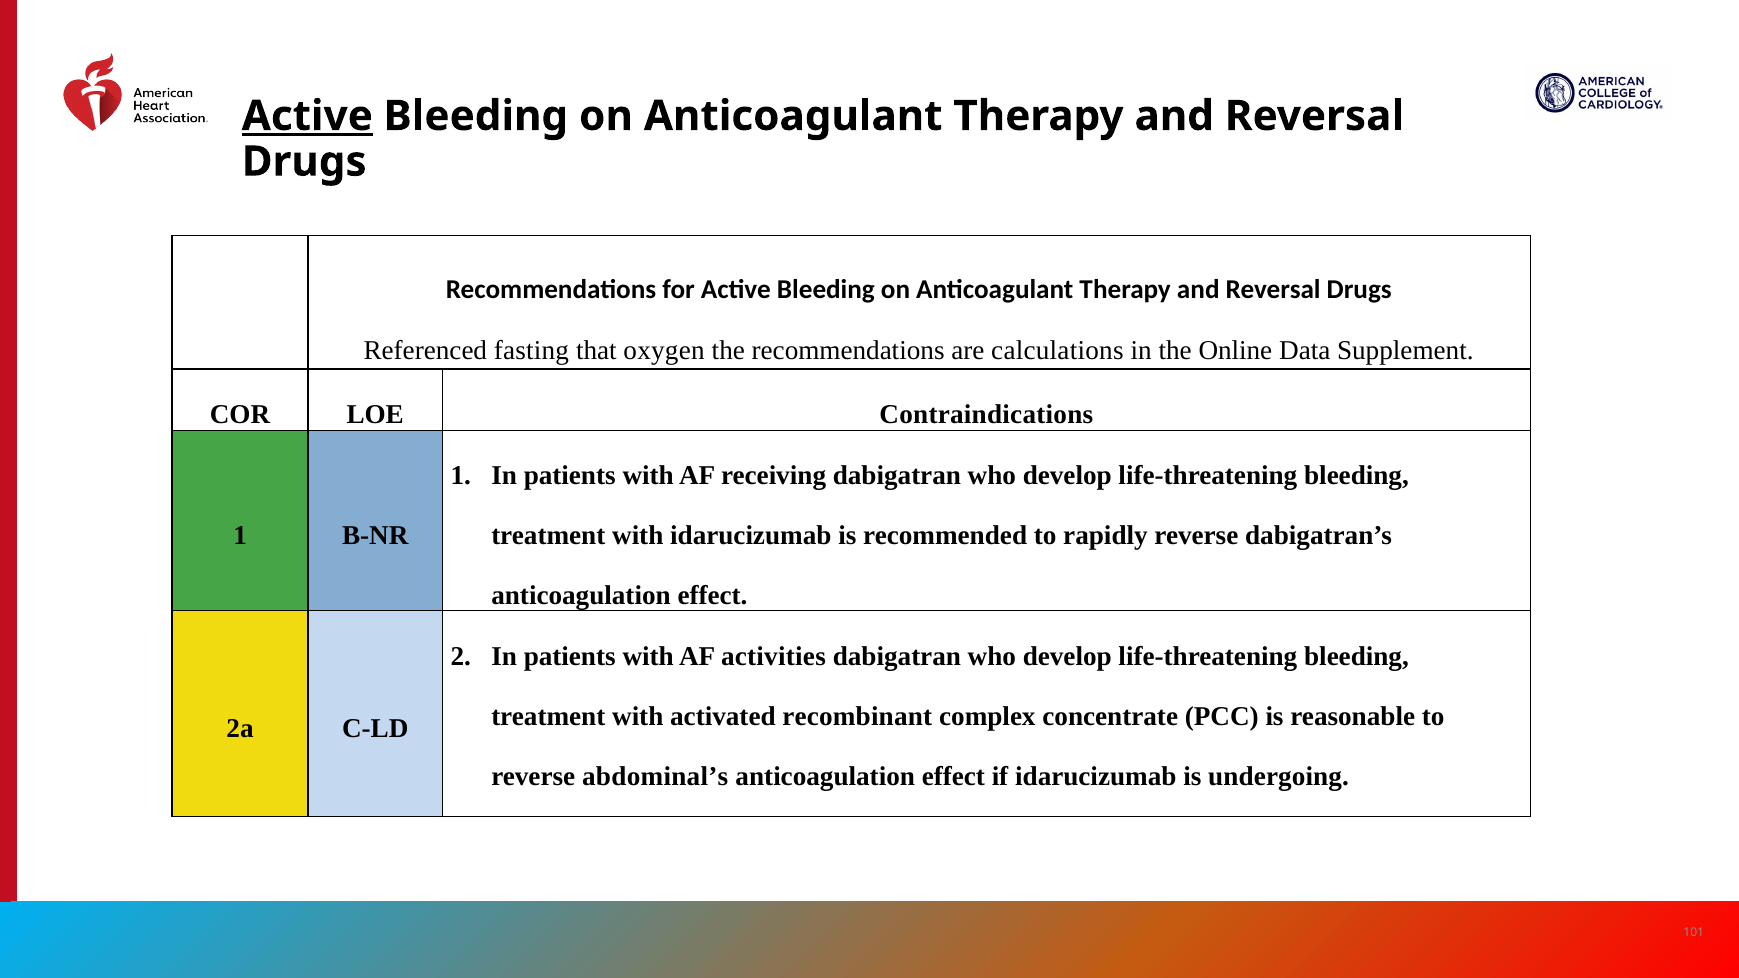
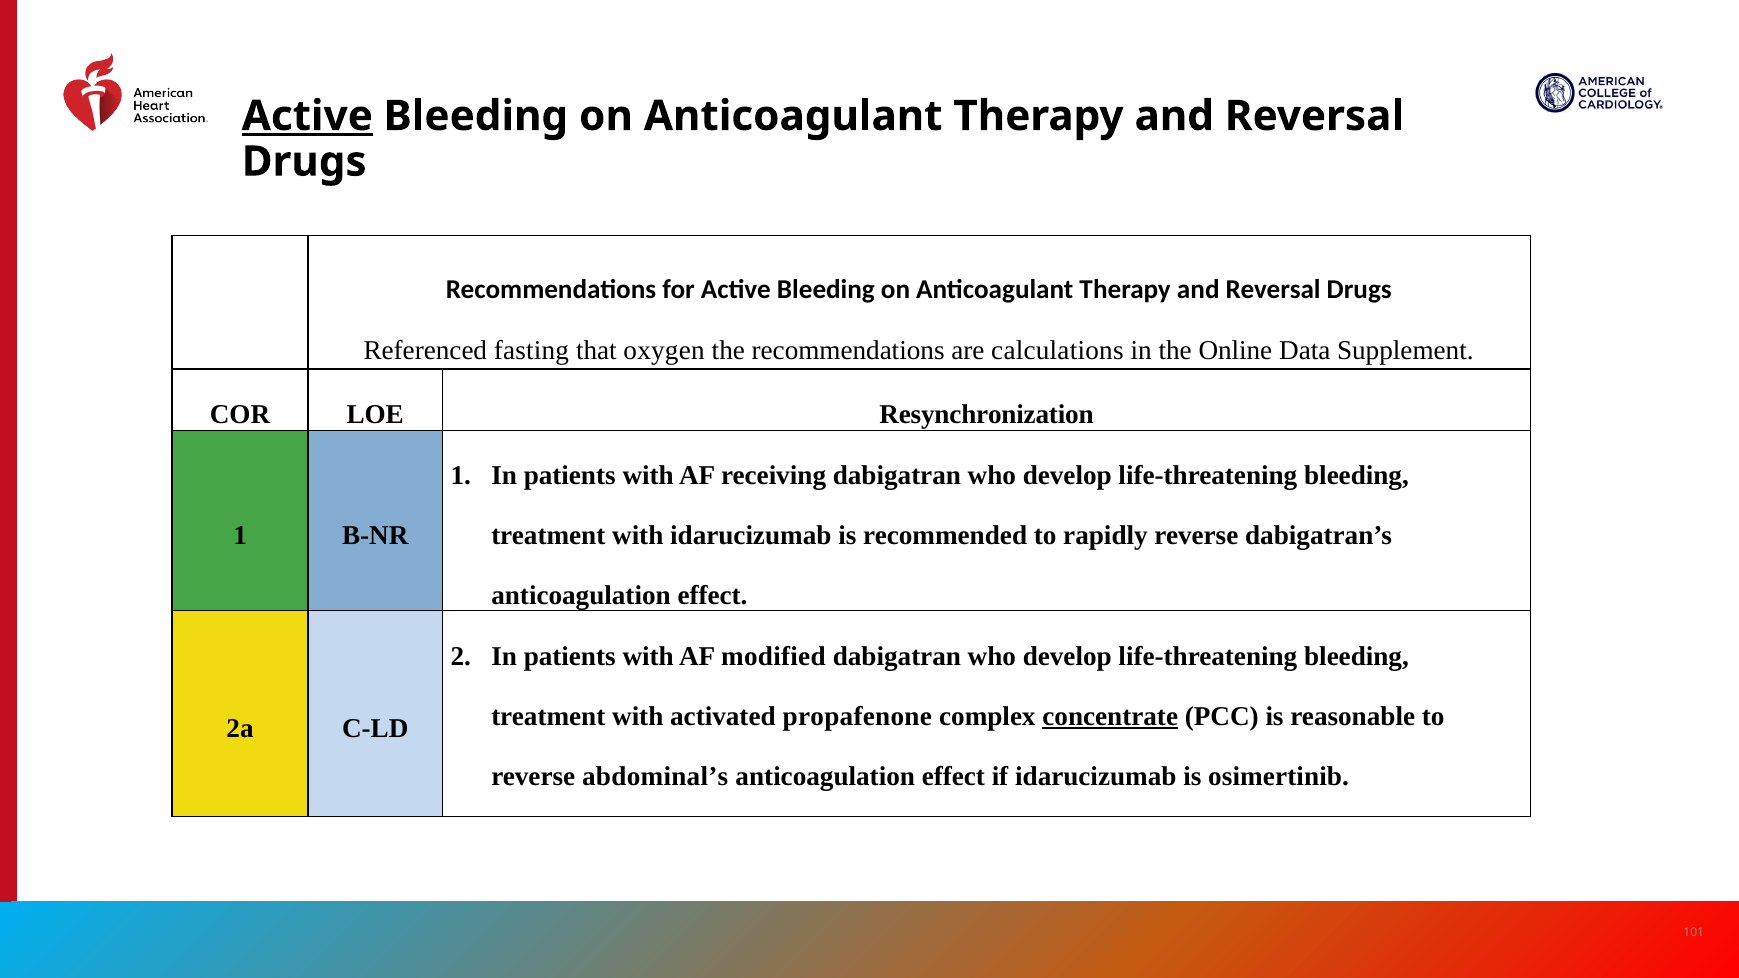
Contraindications: Contraindications -> Resynchronization
activities: activities -> modified
recombinant: recombinant -> propafenone
concentrate underline: none -> present
undergoing: undergoing -> osimertinib
